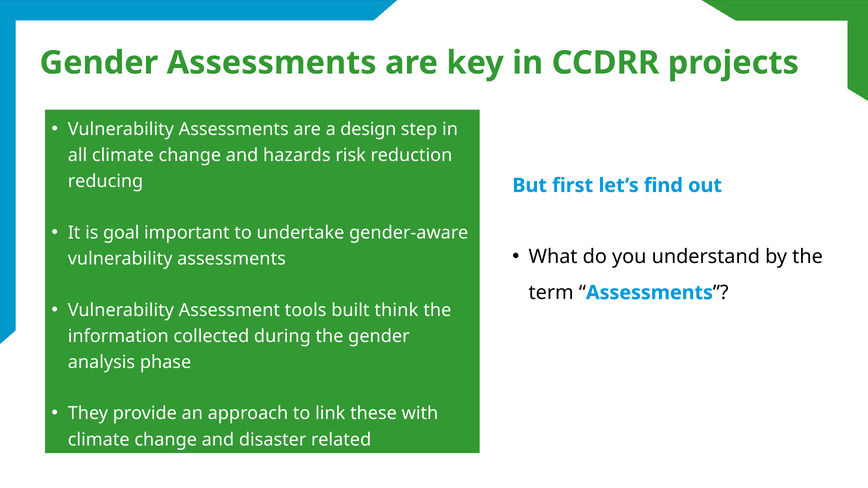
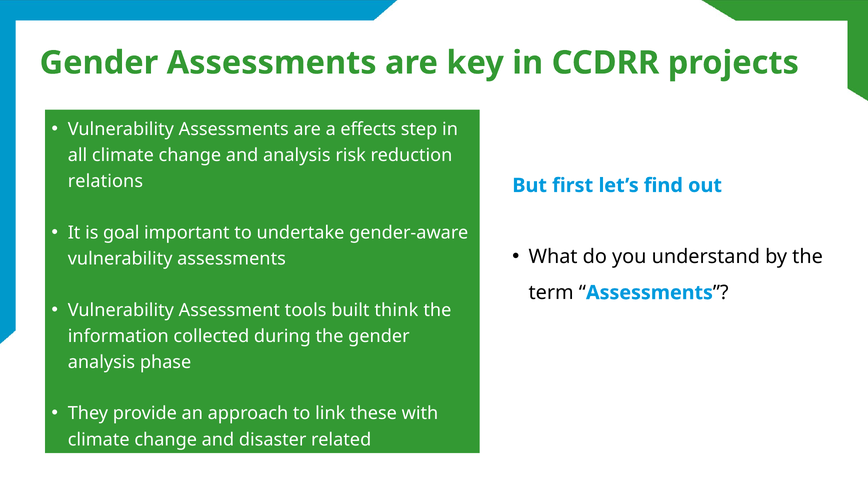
design: design -> effects
and hazards: hazards -> analysis
reducing: reducing -> relations
